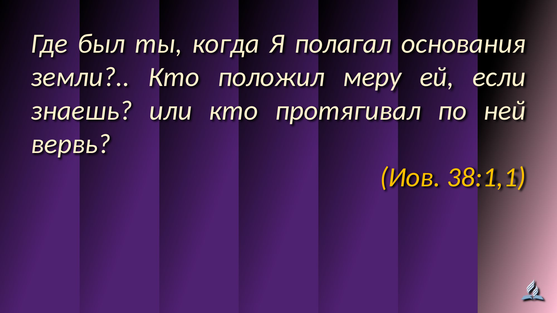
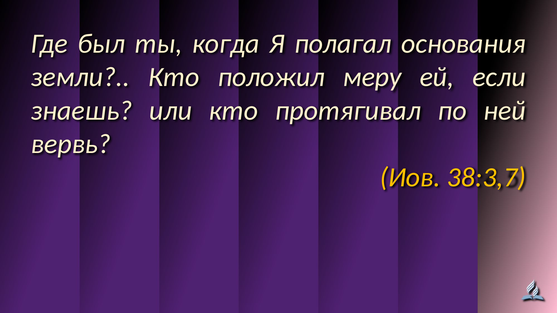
38:1,1: 38:1,1 -> 38:3,7
